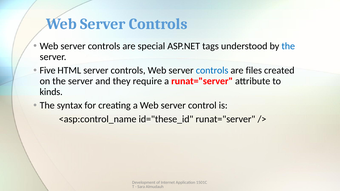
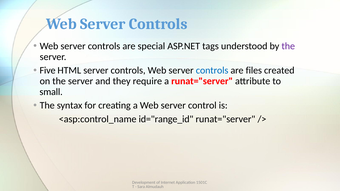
the at (288, 46) colour: blue -> purple
kinds: kinds -> small
id="these_id: id="these_id -> id="range_id
